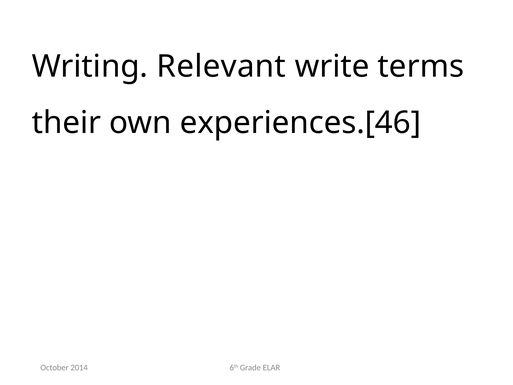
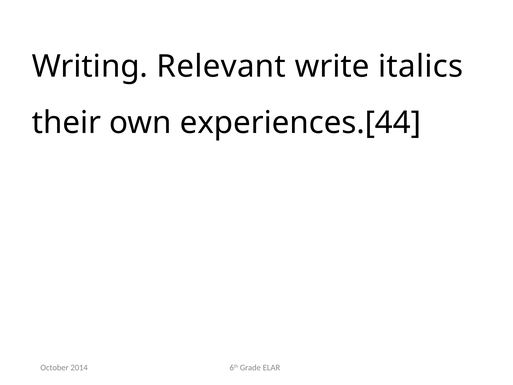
terms: terms -> italics
experiences.[46: experiences.[46 -> experiences.[44
